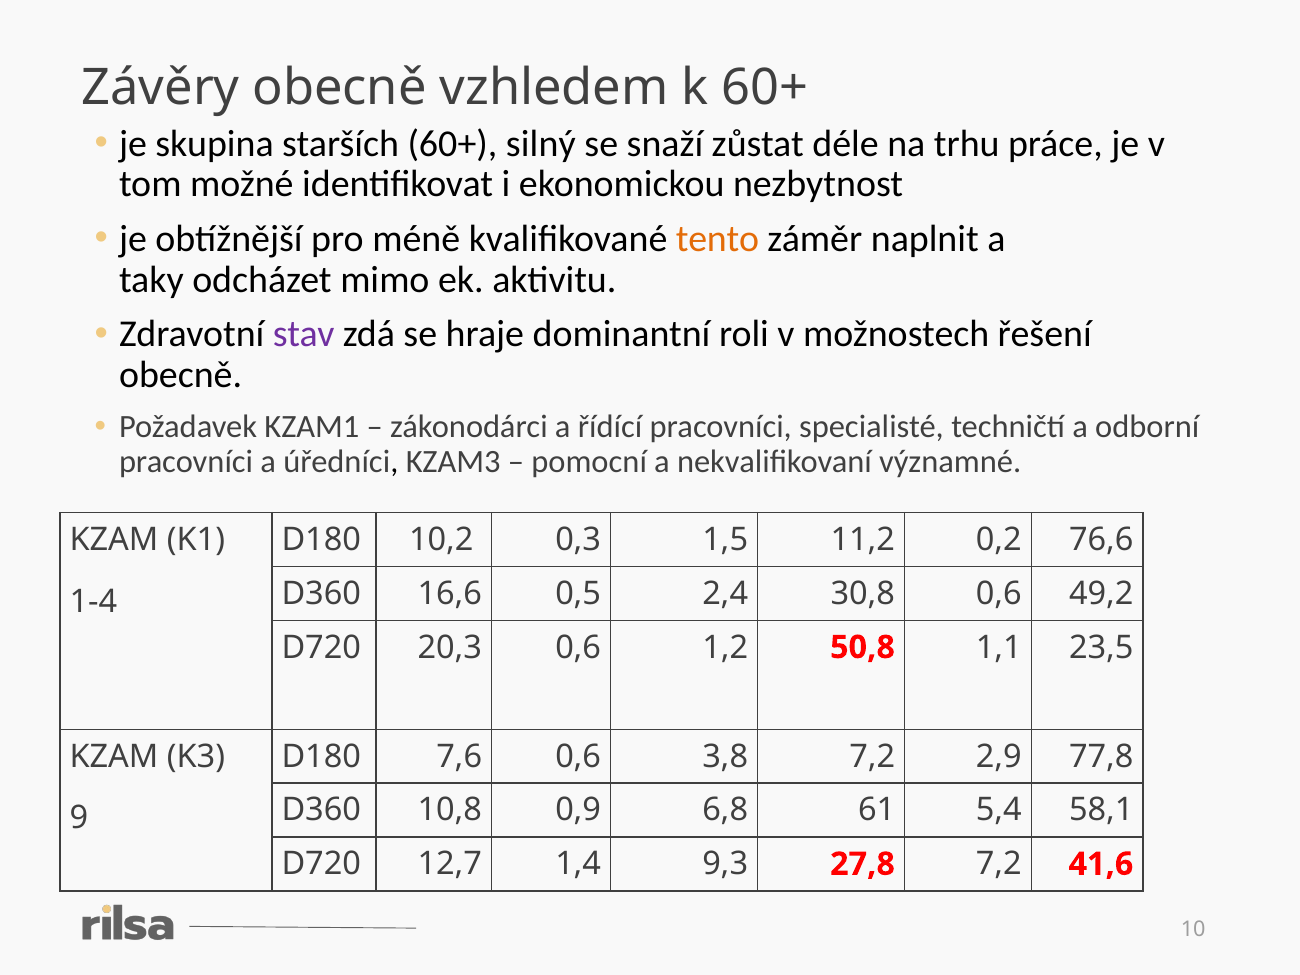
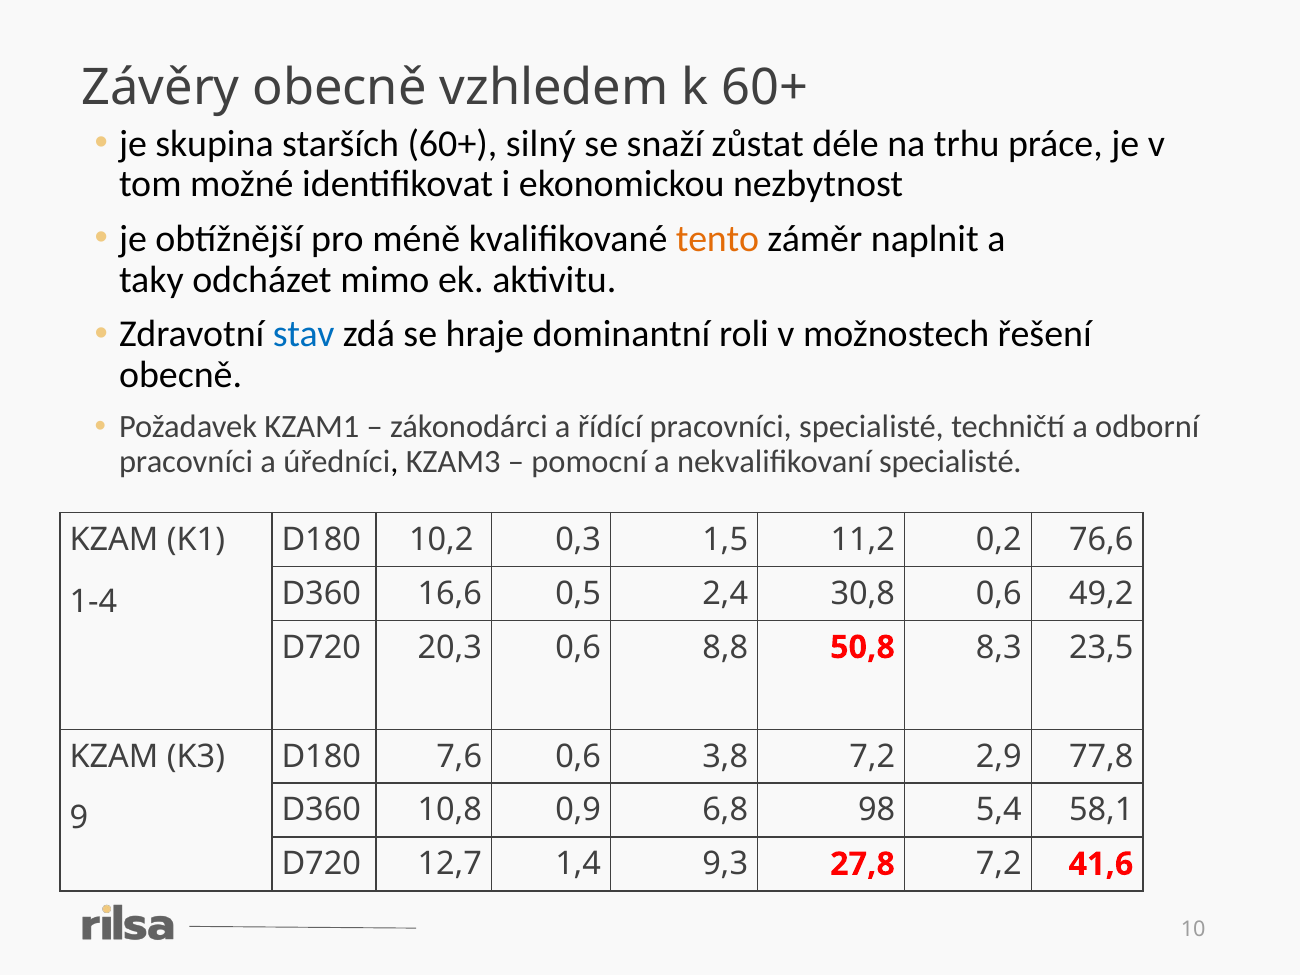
stav colour: purple -> blue
nekvalifikovaní významné: významné -> specialisté
1,2: 1,2 -> 8,8
1,1: 1,1 -> 8,3
61: 61 -> 98
